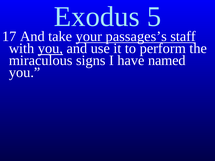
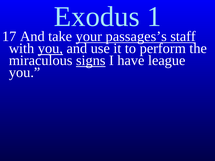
5: 5 -> 1
signs underline: none -> present
named: named -> league
